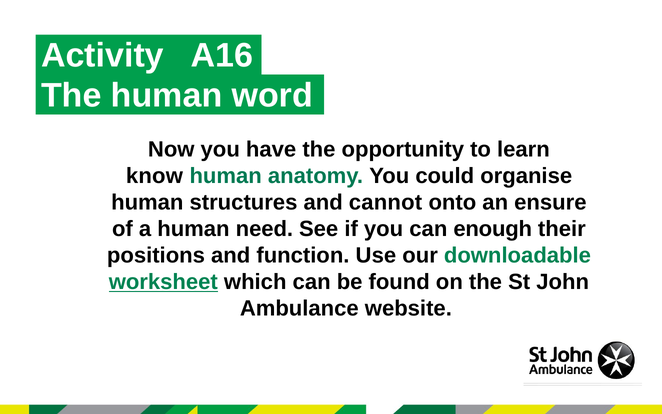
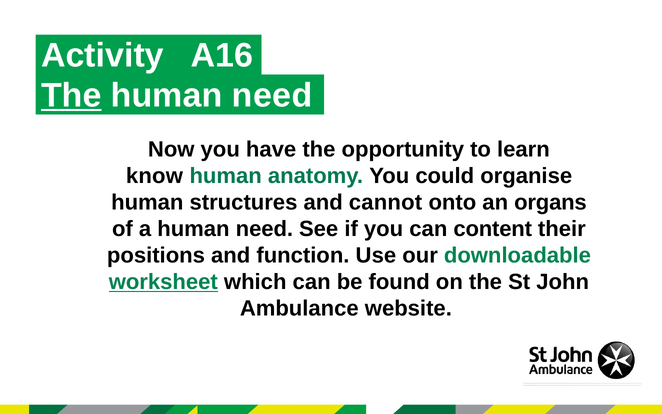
The at (71, 95) underline: none -> present
word at (272, 95): word -> need
ensure: ensure -> organs
enough: enough -> content
